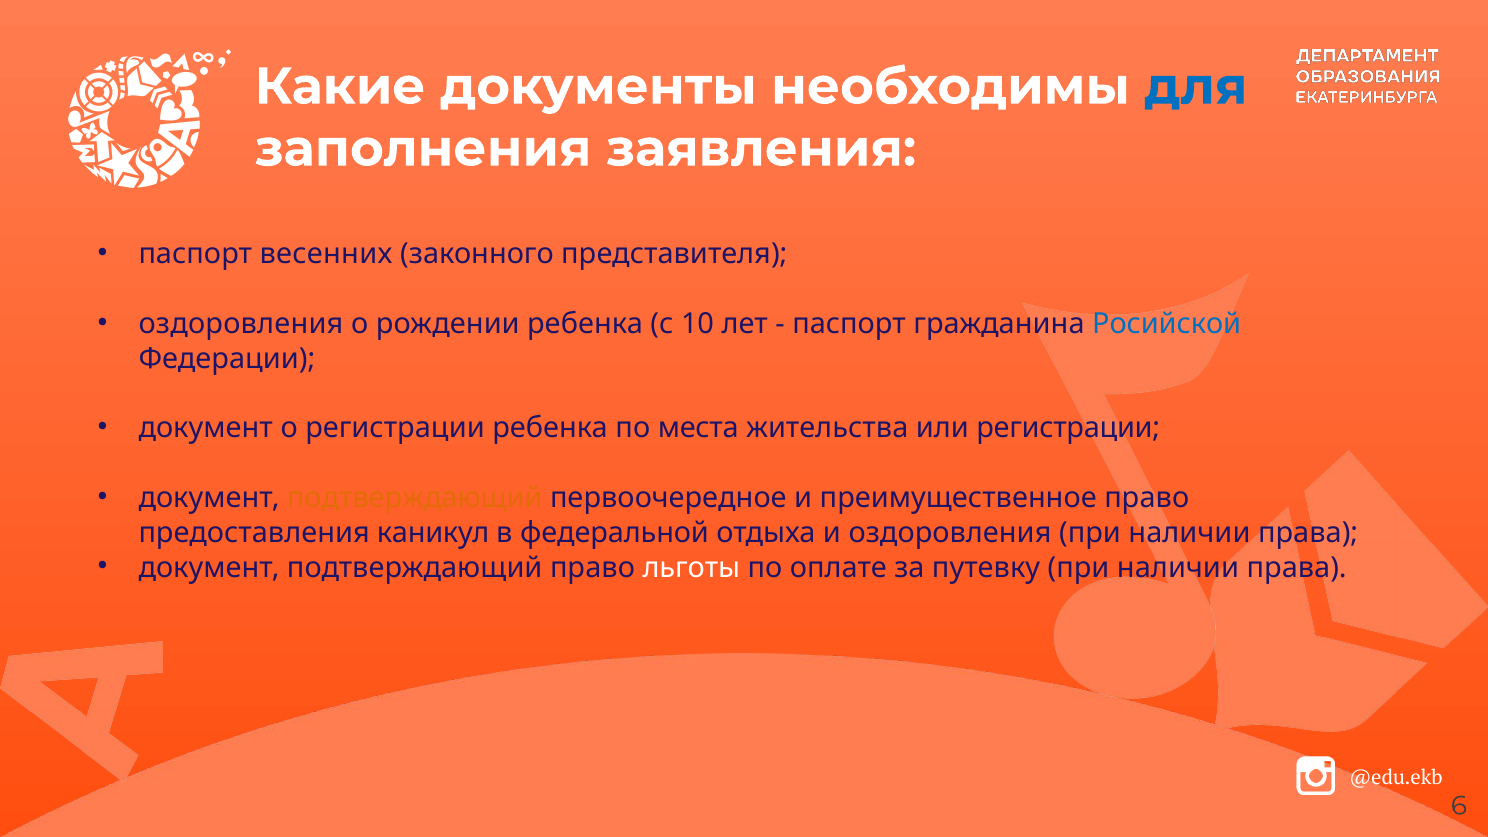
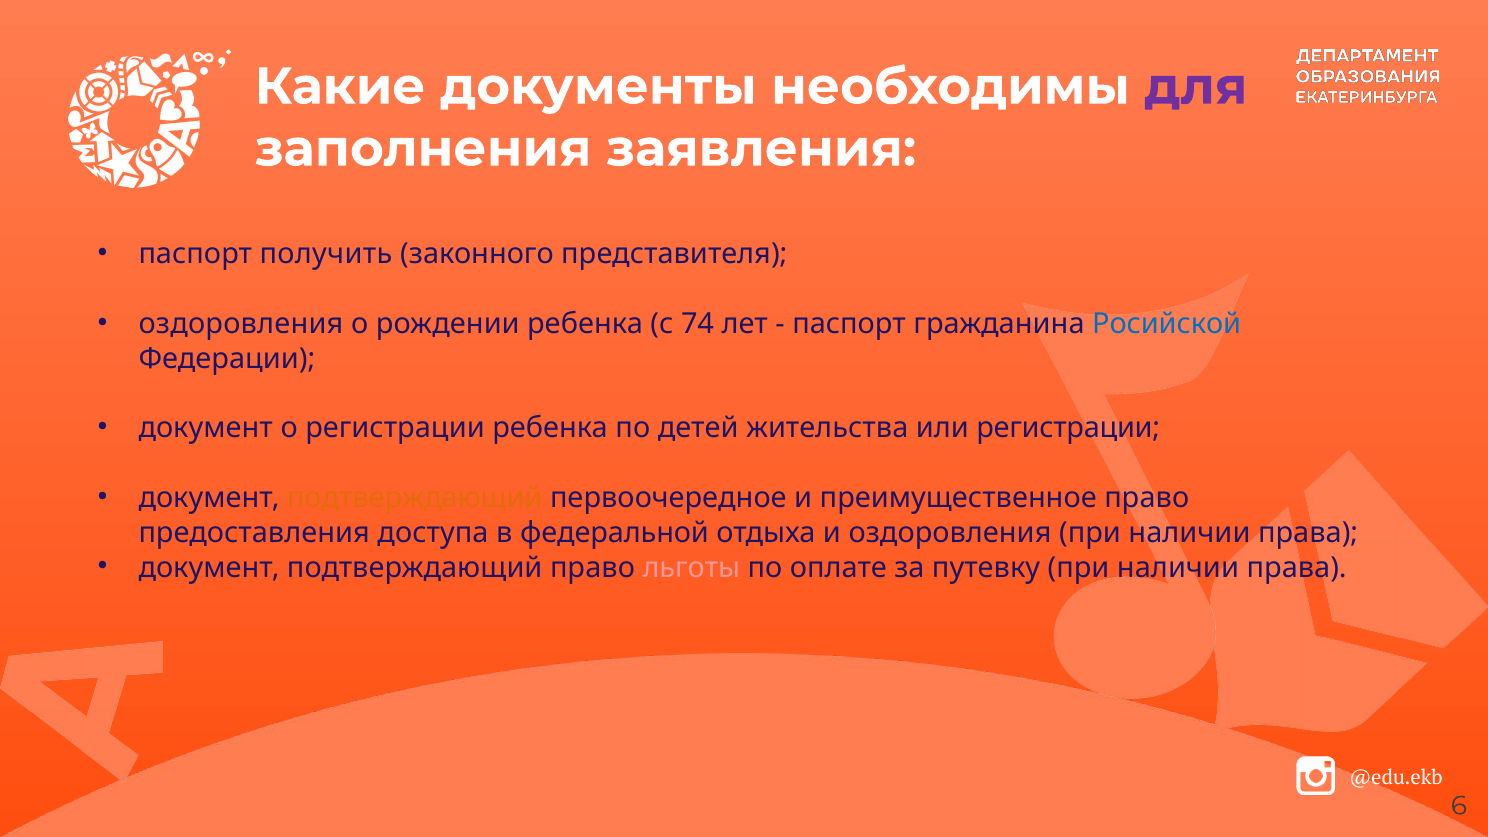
для colour: blue -> purple
весенних: весенних -> получить
10: 10 -> 74
места: места -> детей
каникул: каникул -> доступа
льготы colour: white -> pink
